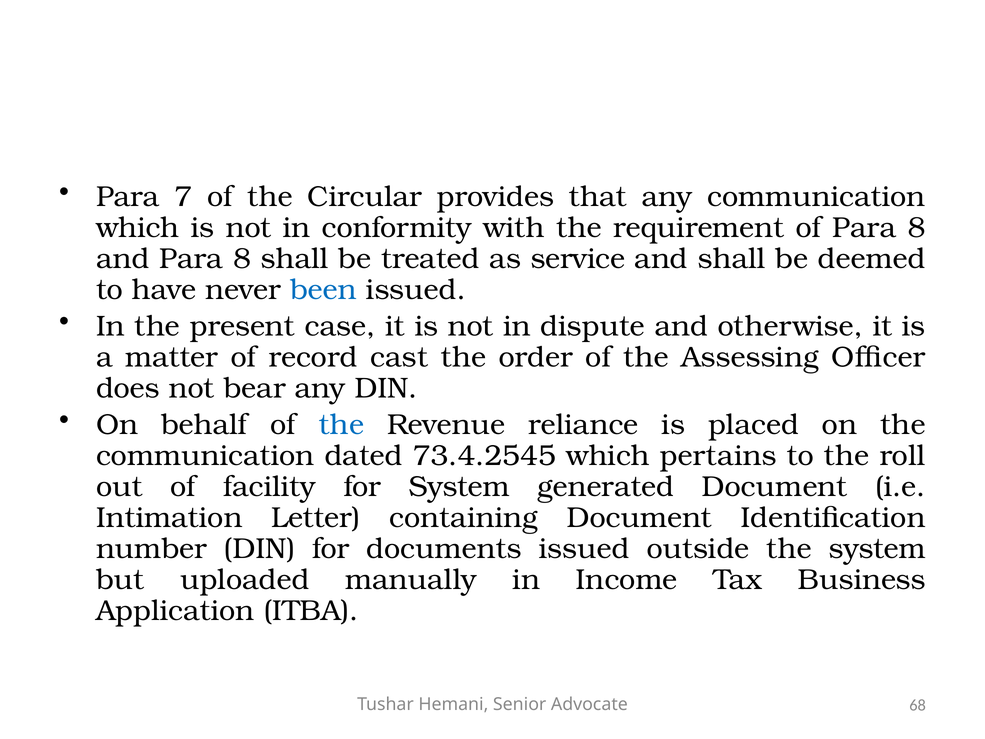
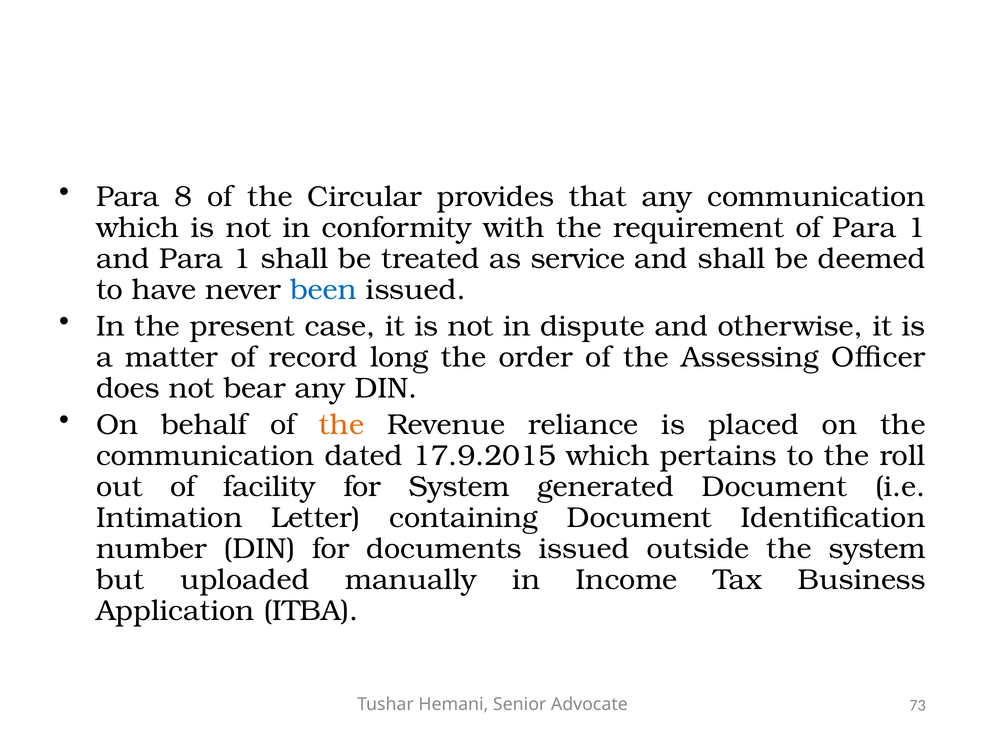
7: 7 -> 8
of Para 8: 8 -> 1
and Para 8: 8 -> 1
cast: cast -> long
the at (341, 424) colour: blue -> orange
73.4.2545: 73.4.2545 -> 17.9.2015
68: 68 -> 73
